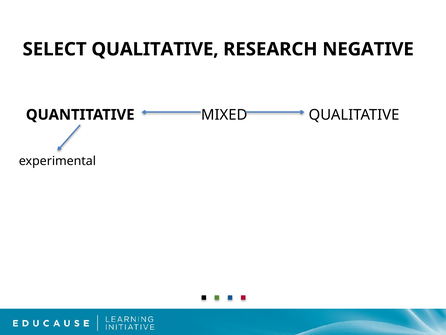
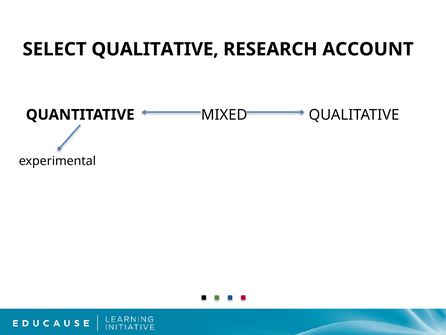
NEGATIVE: NEGATIVE -> ACCOUNT
